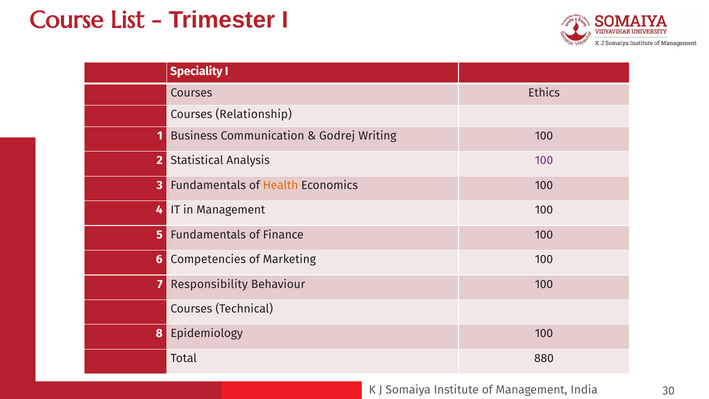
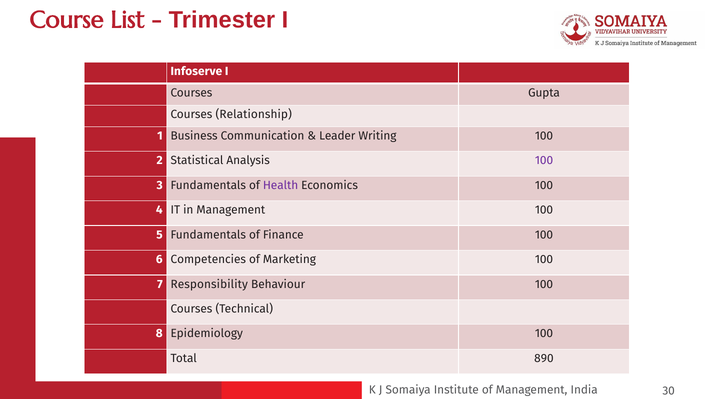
Speciality: Speciality -> Infoserve
Ethics: Ethics -> Gupta
Godrej: Godrej -> Leader
Health colour: orange -> purple
880: 880 -> 890
